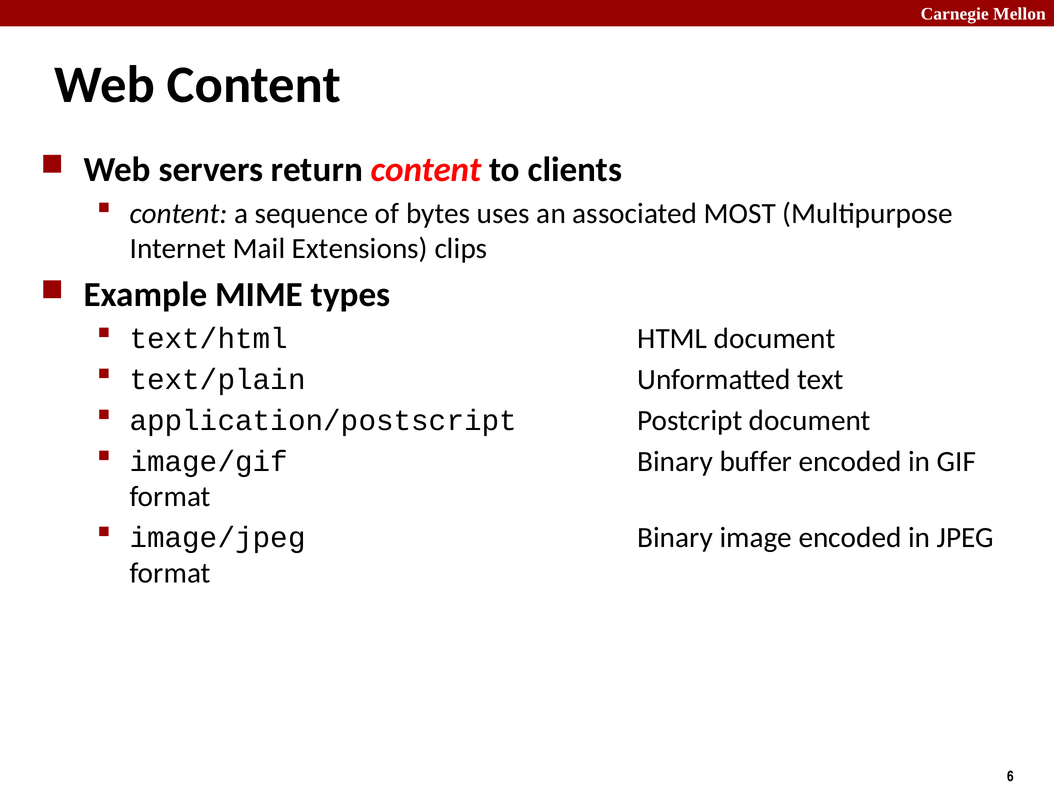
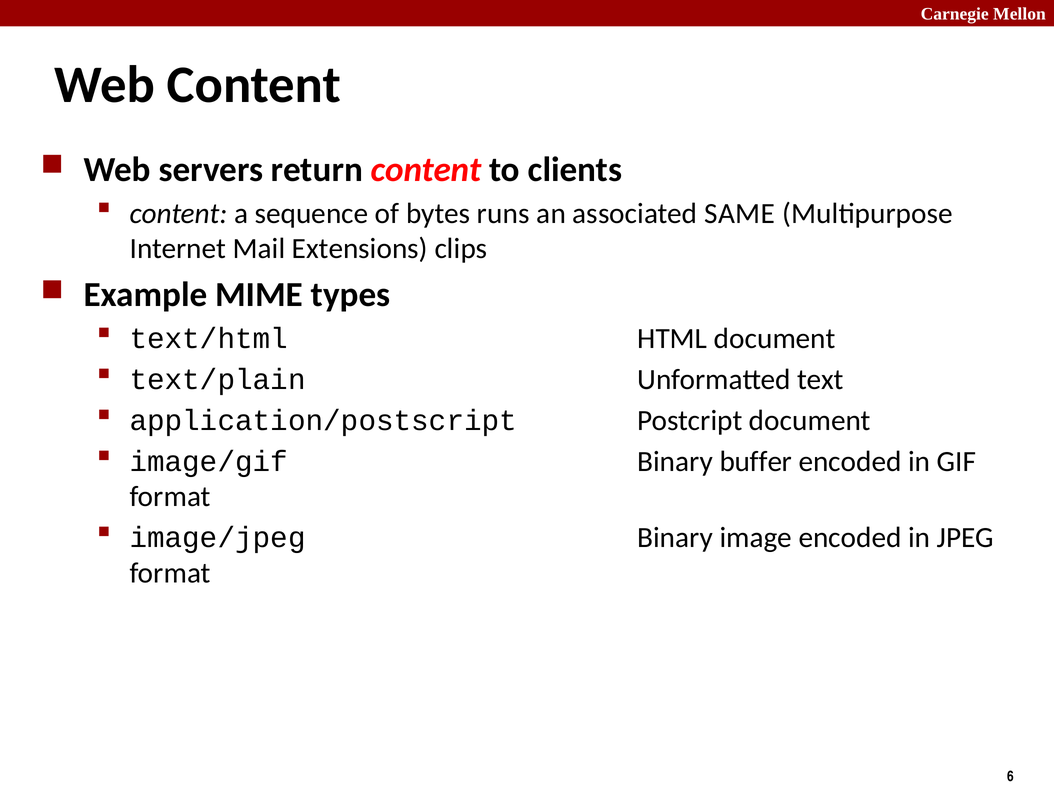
uses: uses -> runs
MOST: MOST -> SAME
